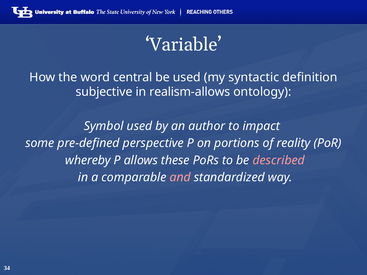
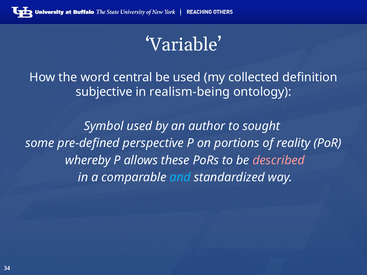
syntactic: syntactic -> collected
realism-allows: realism-allows -> realism-being
impact: impact -> sought
and colour: pink -> light blue
